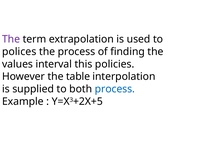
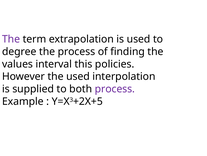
polices: polices -> degree
the table: table -> used
process at (115, 89) colour: blue -> purple
